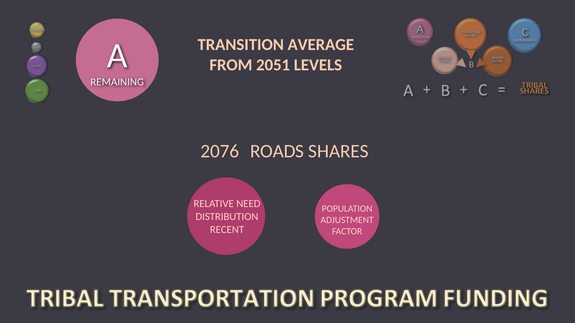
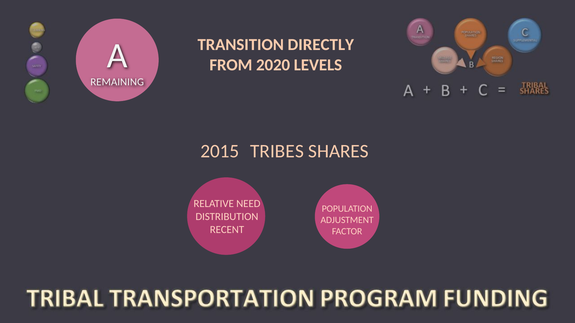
AVERAGE: AVERAGE -> DIRECTLY
2051: 2051 -> 2020
2076: 2076 -> 2015
ROADS: ROADS -> TRIBES
